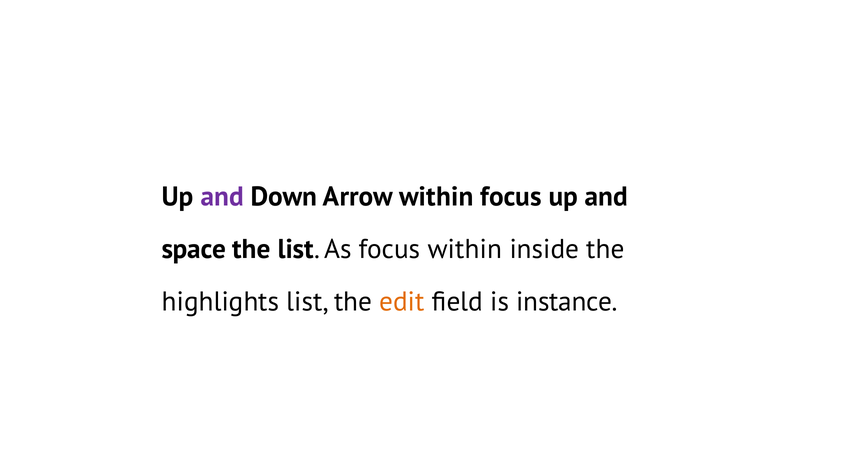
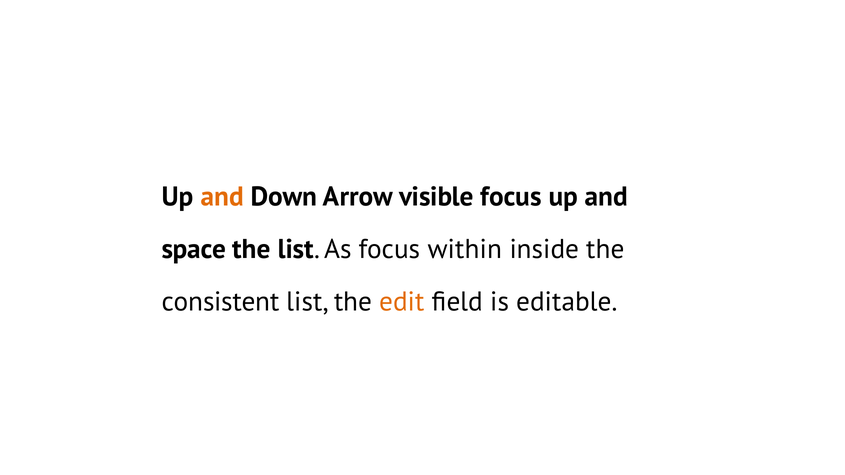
and at (222, 197) colour: purple -> orange
Arrow within: within -> visible
highlights: highlights -> consistent
instance: instance -> editable
